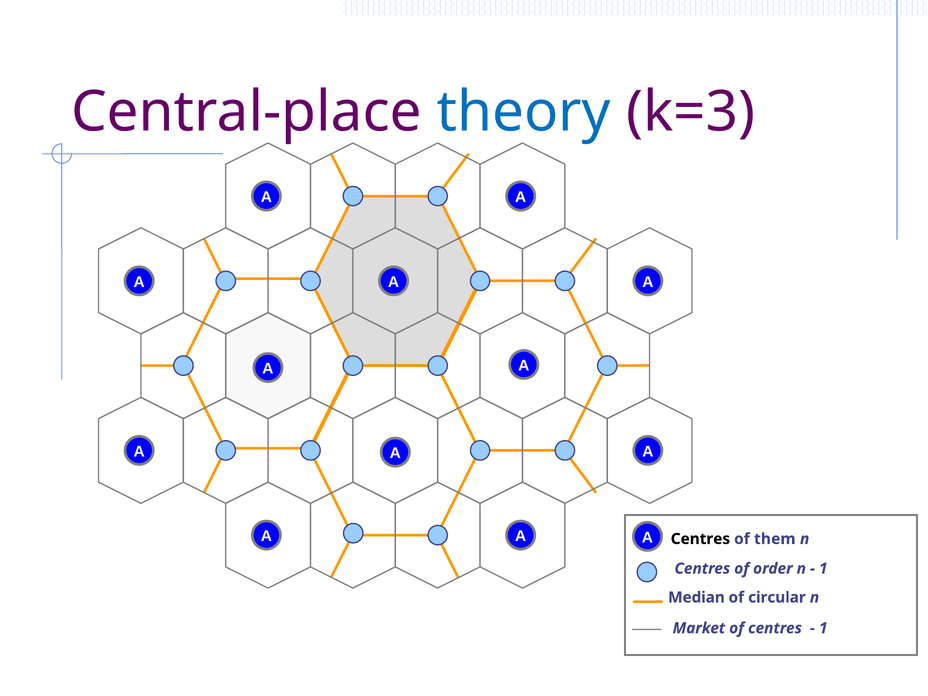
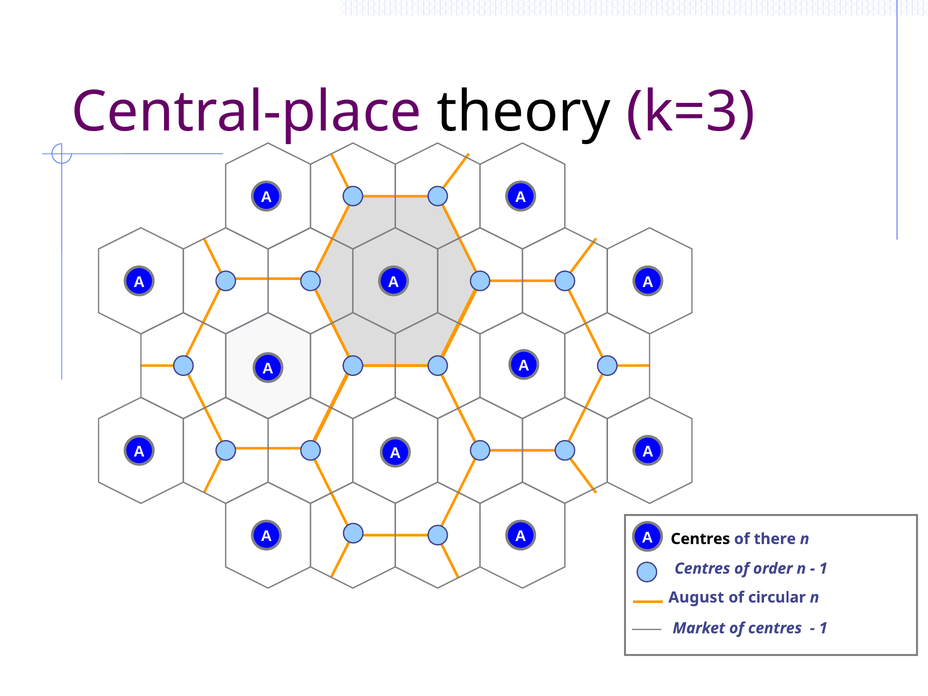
theory colour: blue -> black
them: them -> there
Median: Median -> August
